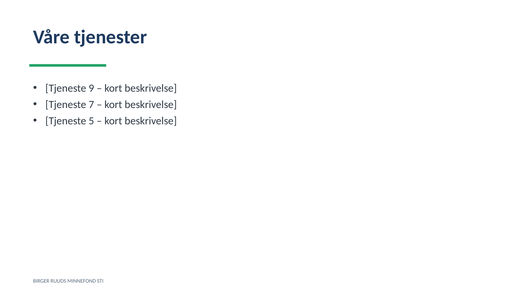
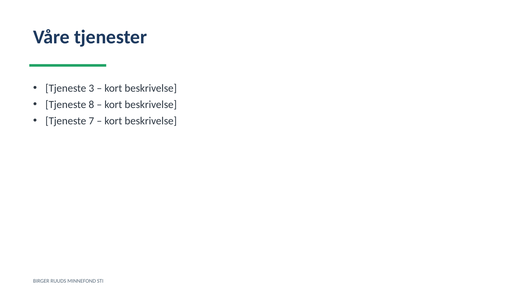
9: 9 -> 3
7: 7 -> 8
5: 5 -> 7
